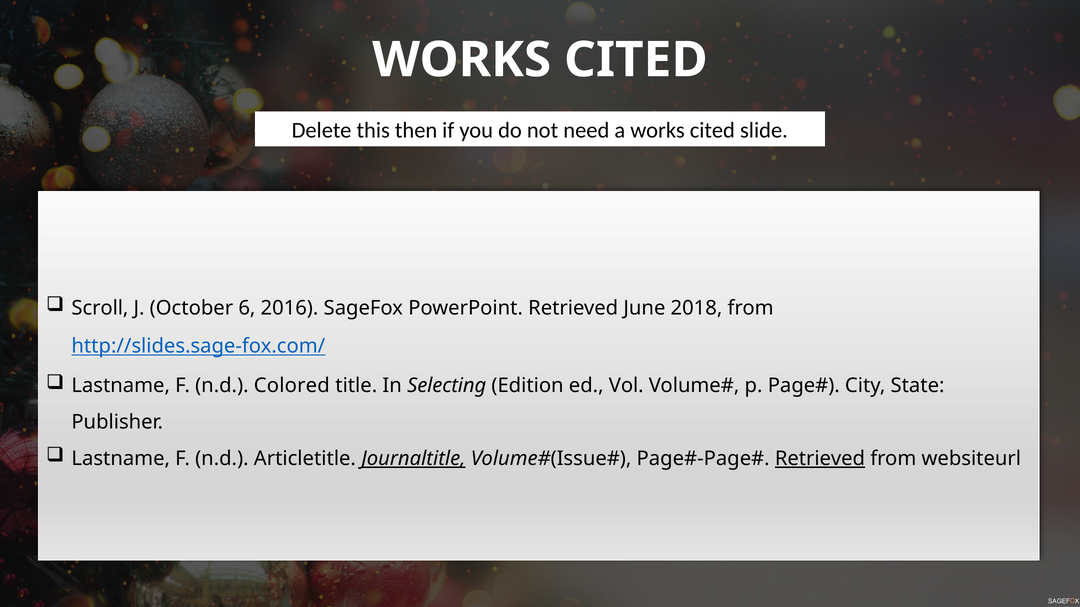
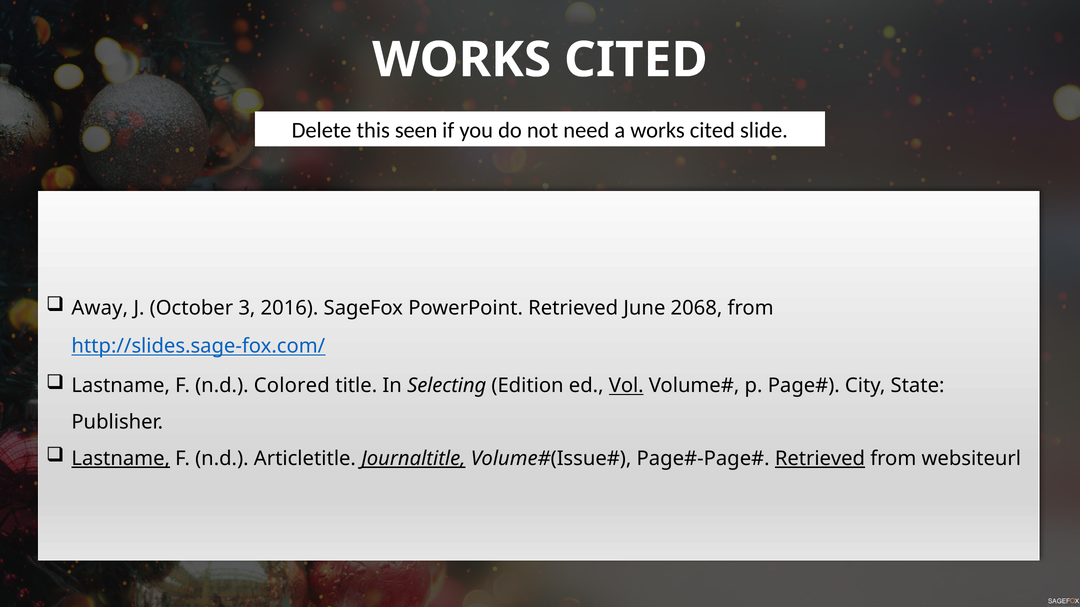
then: then -> seen
Scroll: Scroll -> Away
6: 6 -> 3
2018: 2018 -> 2068
Vol underline: none -> present
Lastname at (121, 459) underline: none -> present
